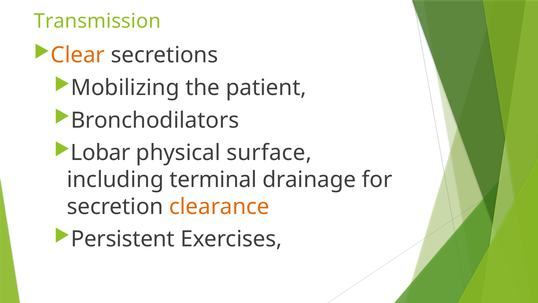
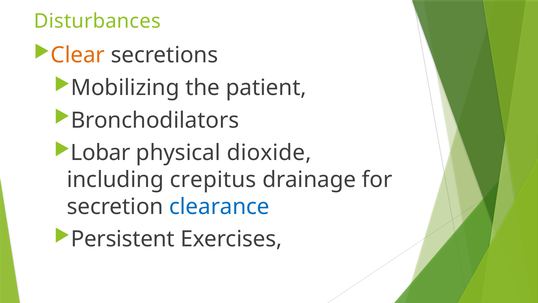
Transmission: Transmission -> Disturbances
surface: surface -> dioxide
terminal: terminal -> crepitus
clearance colour: orange -> blue
